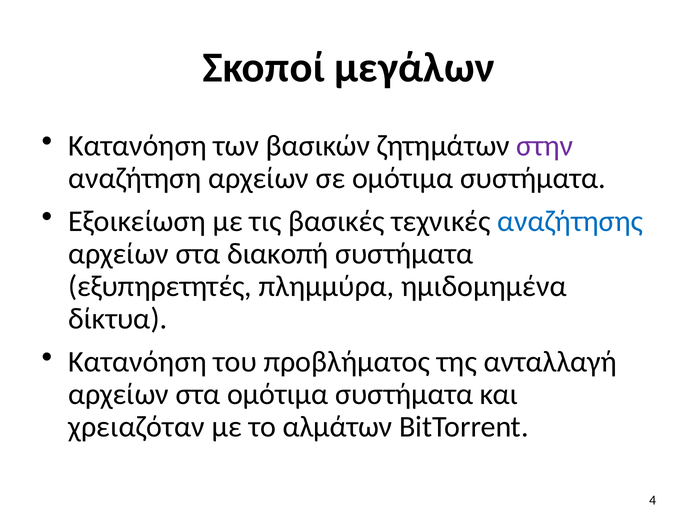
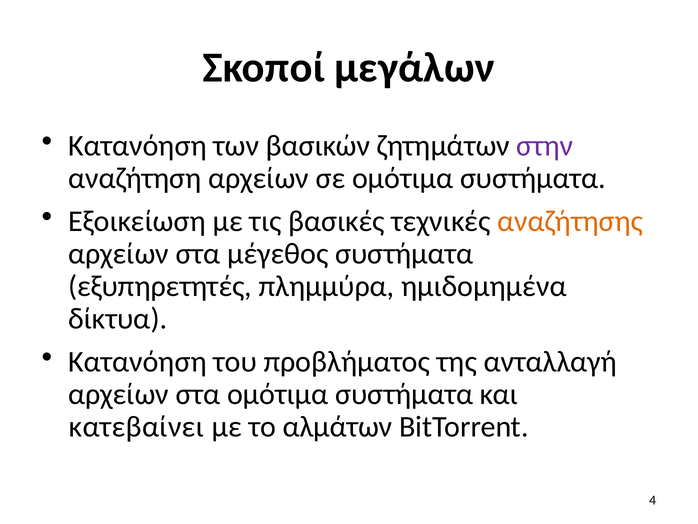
αναζήτησης colour: blue -> orange
διακοπή: διακοπή -> μέγεθος
χρειαζόταν: χρειαζόταν -> κατεβαίνει
